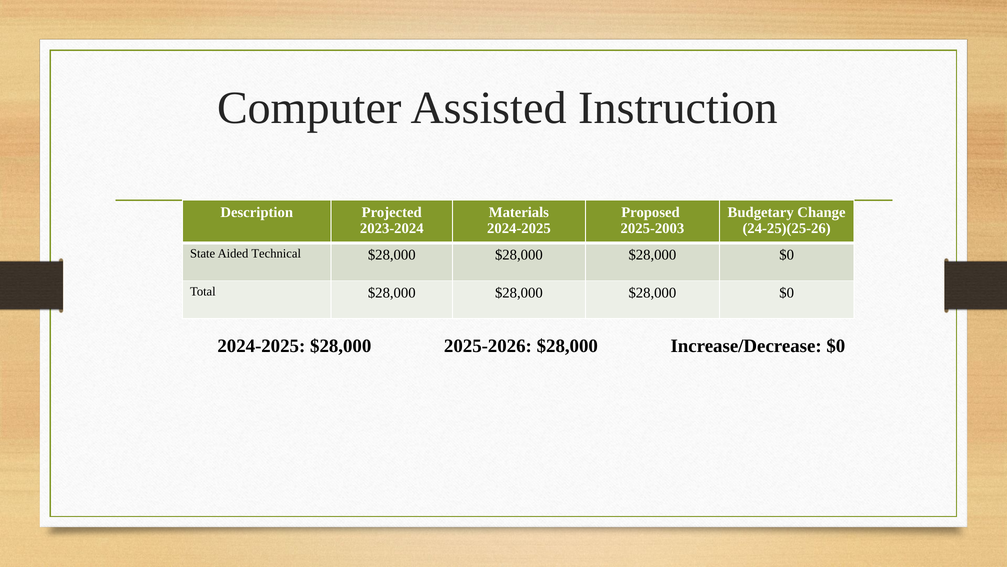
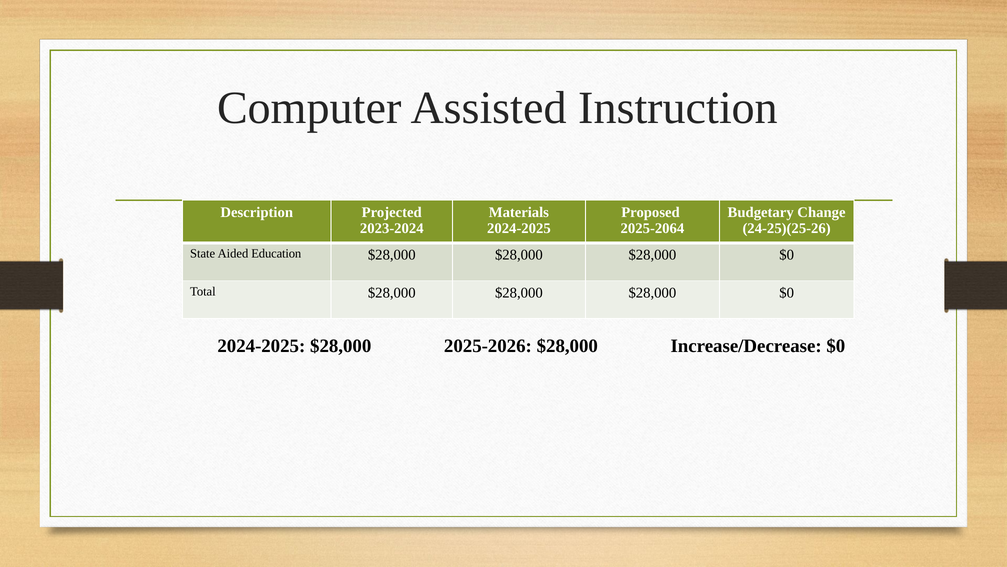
2025-2003: 2025-2003 -> 2025-2064
Technical: Technical -> Education
